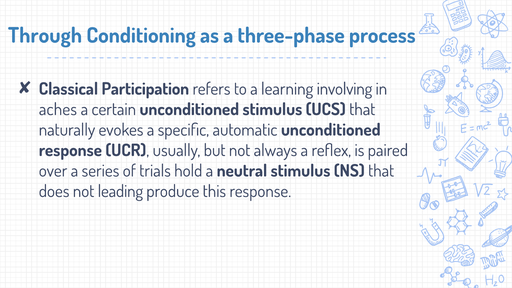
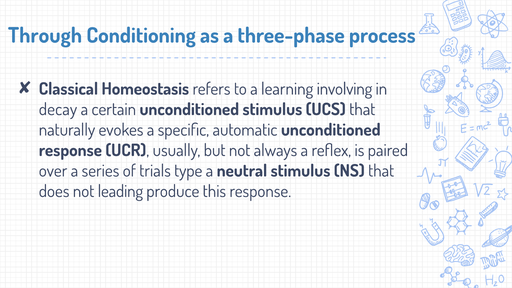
Participation: Participation -> Homeostasis
aches: aches -> decay
hold: hold -> type
